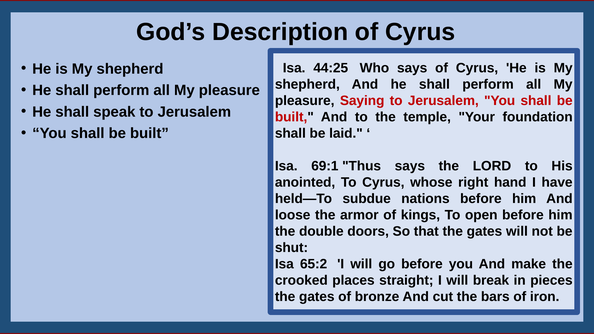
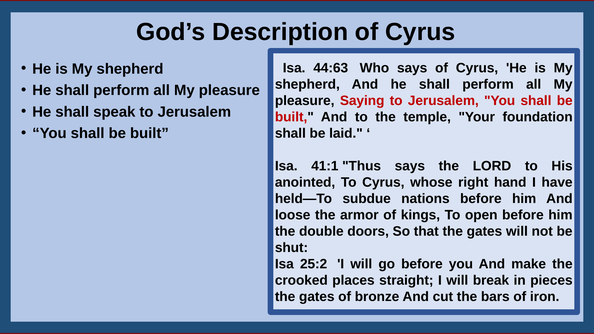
44:25: 44:25 -> 44:63
69:1: 69:1 -> 41:1
65:2: 65:2 -> 25:2
